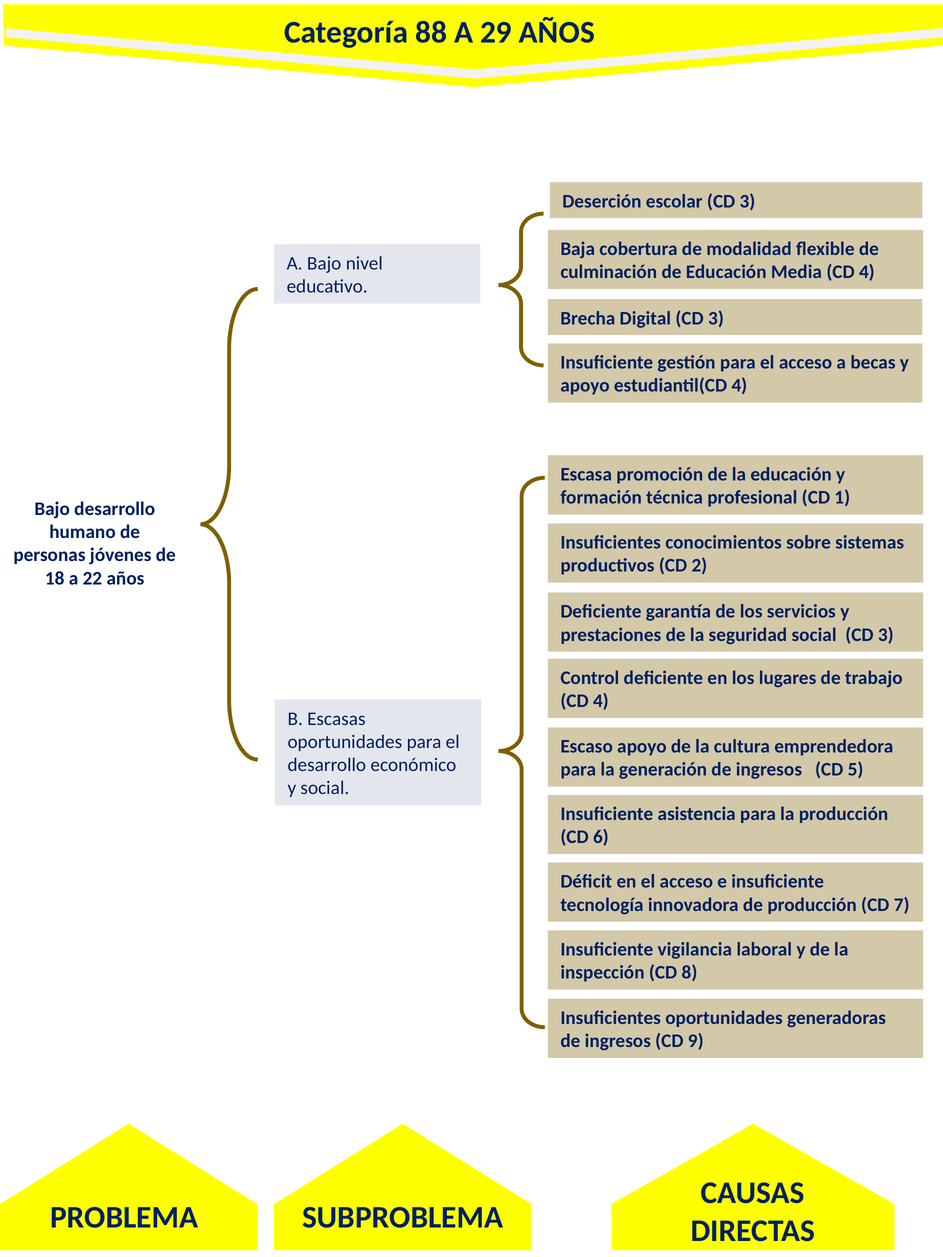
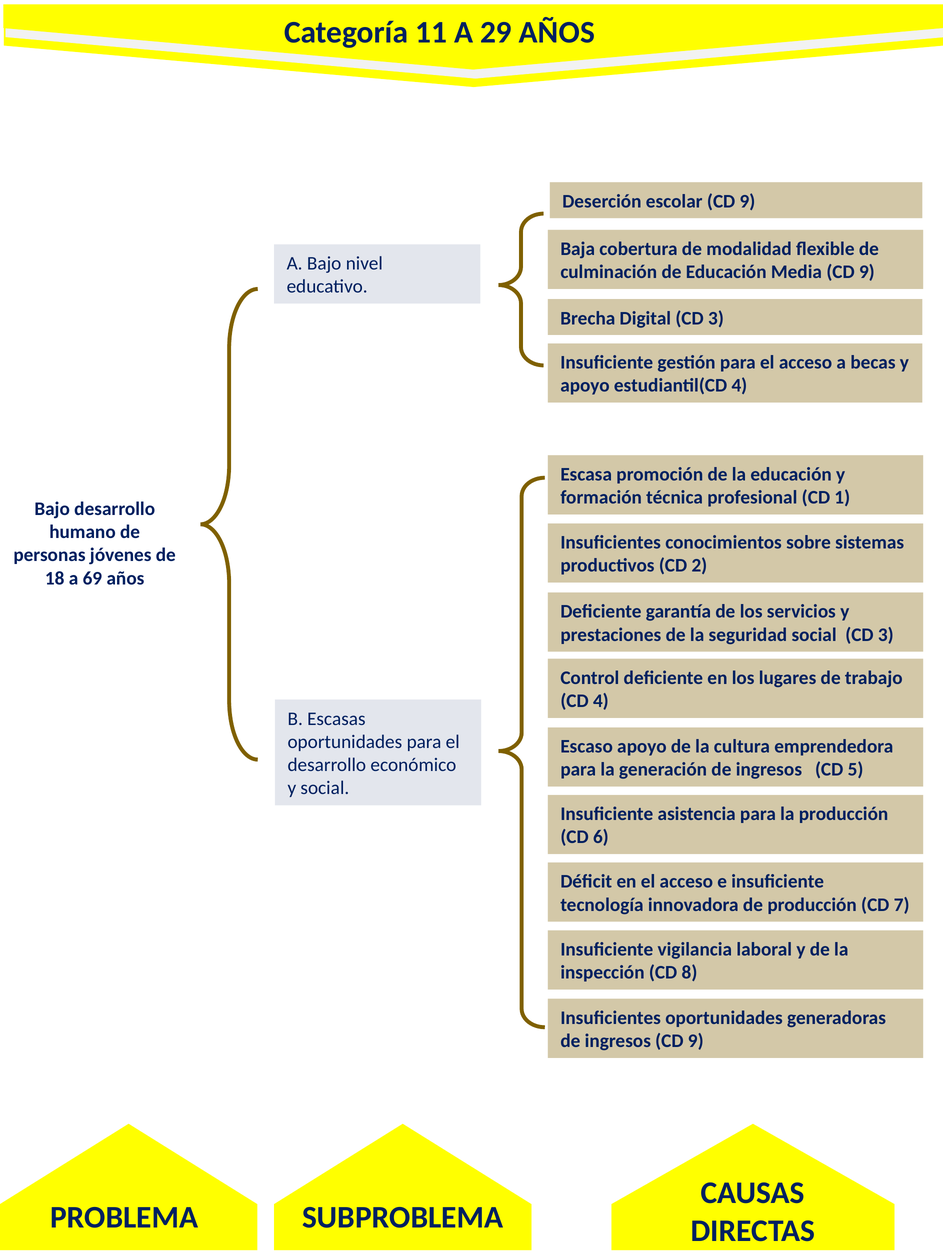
88: 88 -> 11
escolar CD 3: 3 -> 9
Media CD 4: 4 -> 9
22: 22 -> 69
